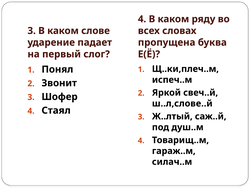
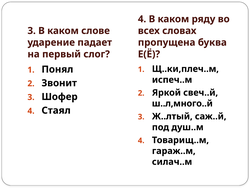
ш..л,слове..й: ш..л,слове..й -> ш..л,много..й
